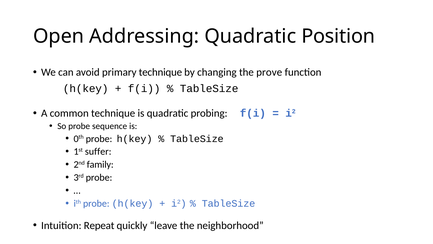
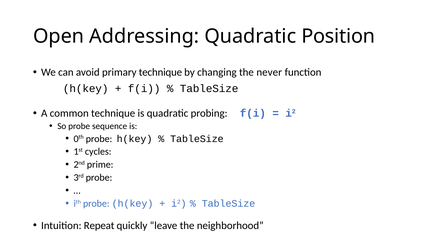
prove: prove -> never
suffer: suffer -> cycles
family: family -> prime
